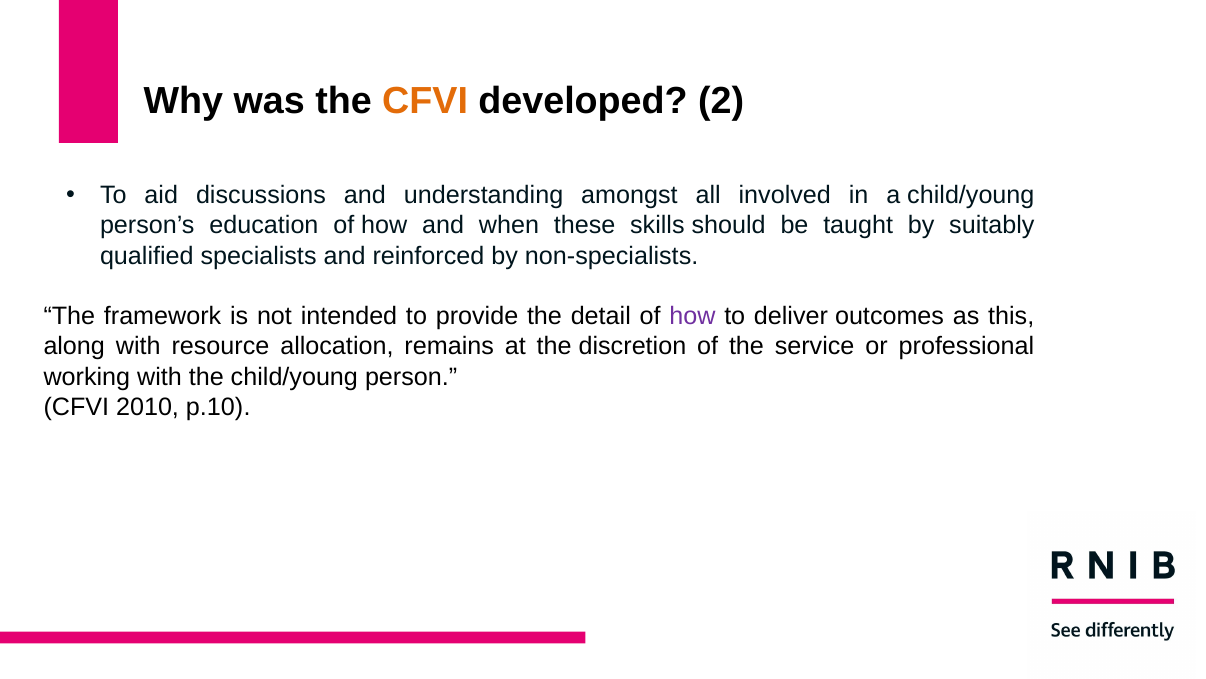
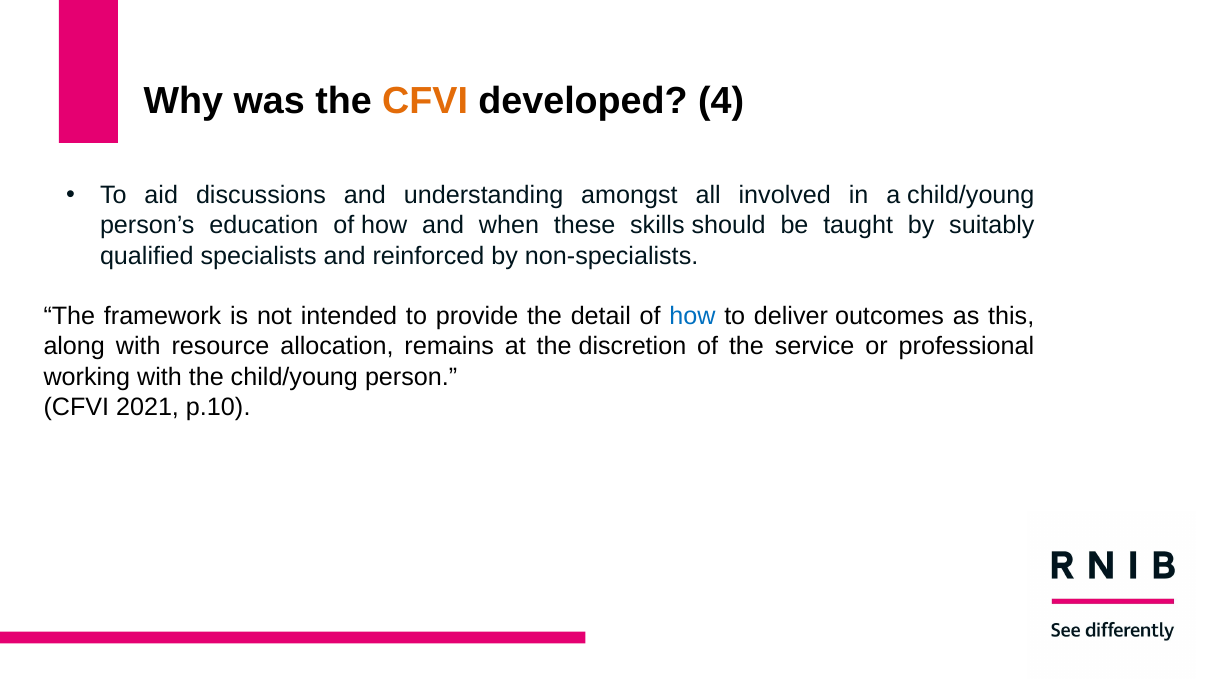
2: 2 -> 4
how at (692, 316) colour: purple -> blue
2010: 2010 -> 2021
